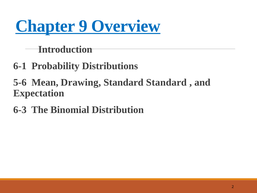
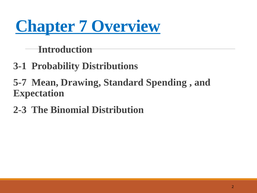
9: 9 -> 7
6-1: 6-1 -> 3-1
5-6: 5-6 -> 5-7
Standard Standard: Standard -> Spending
6-3: 6-3 -> 2-3
